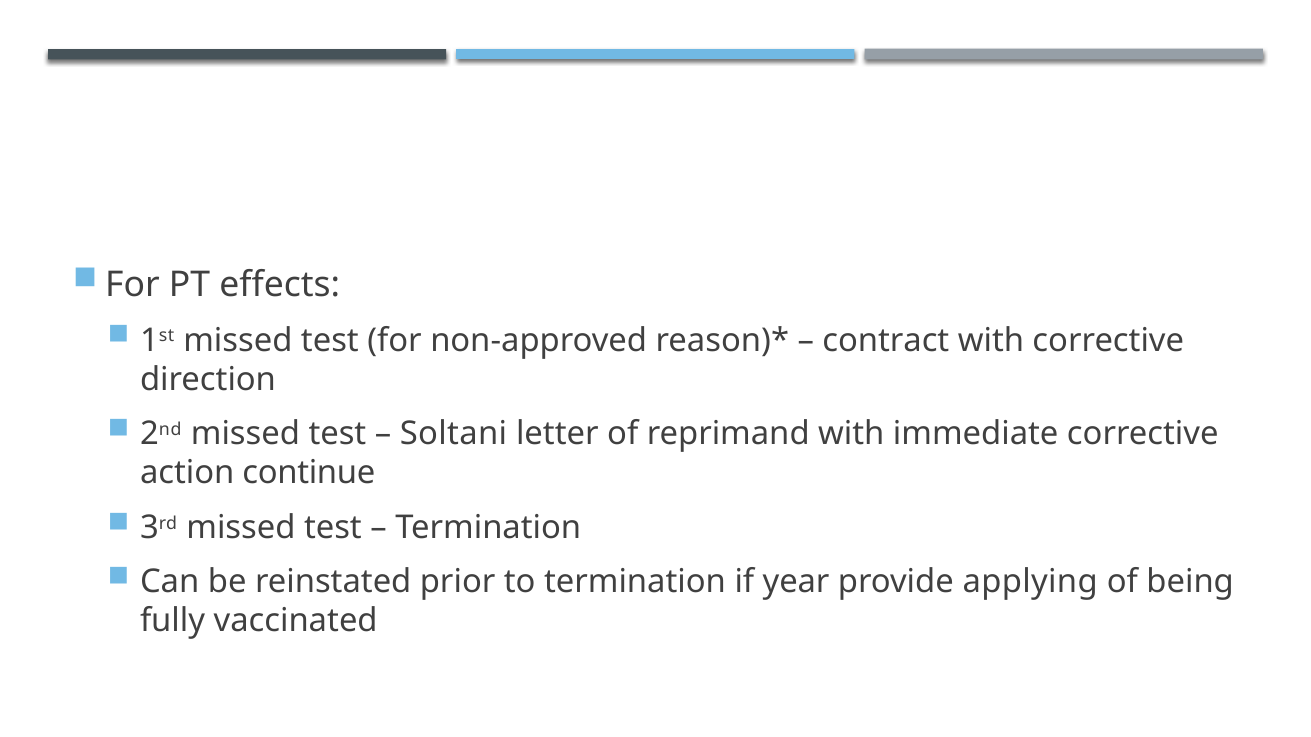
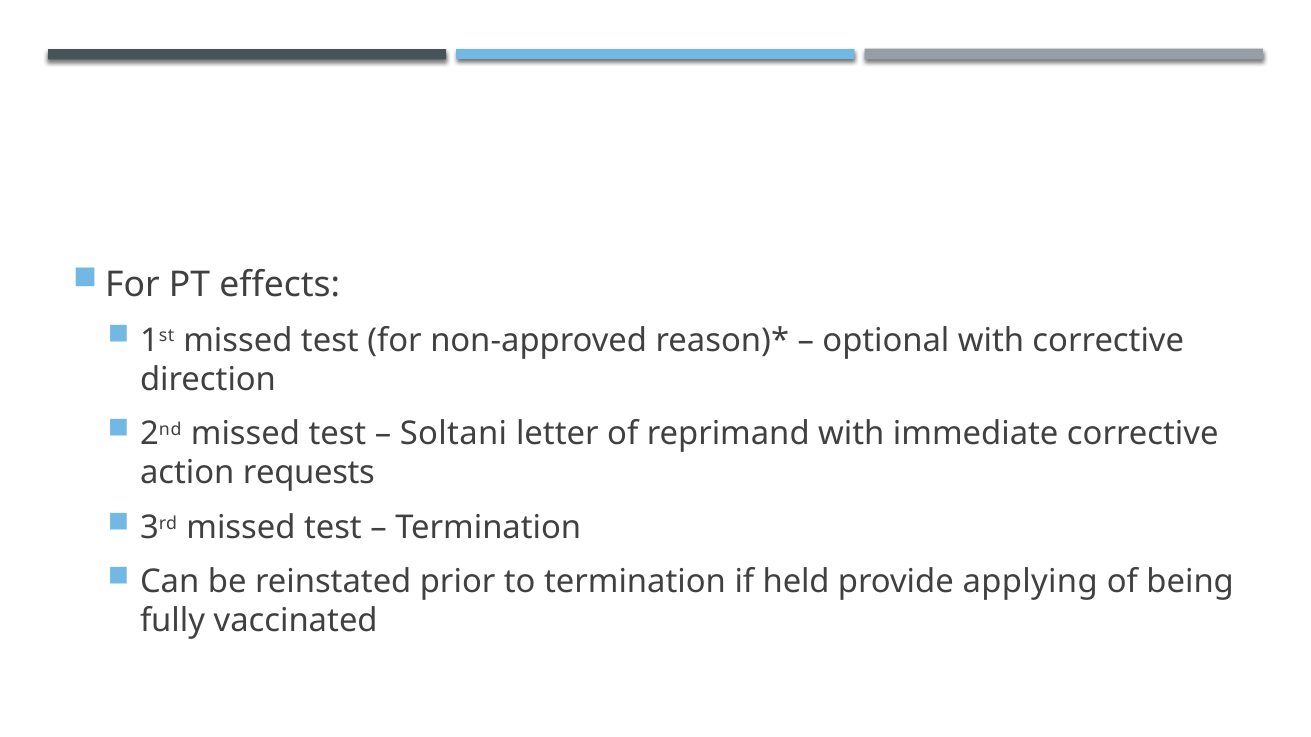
contract: contract -> optional
continue: continue -> requests
year: year -> held
